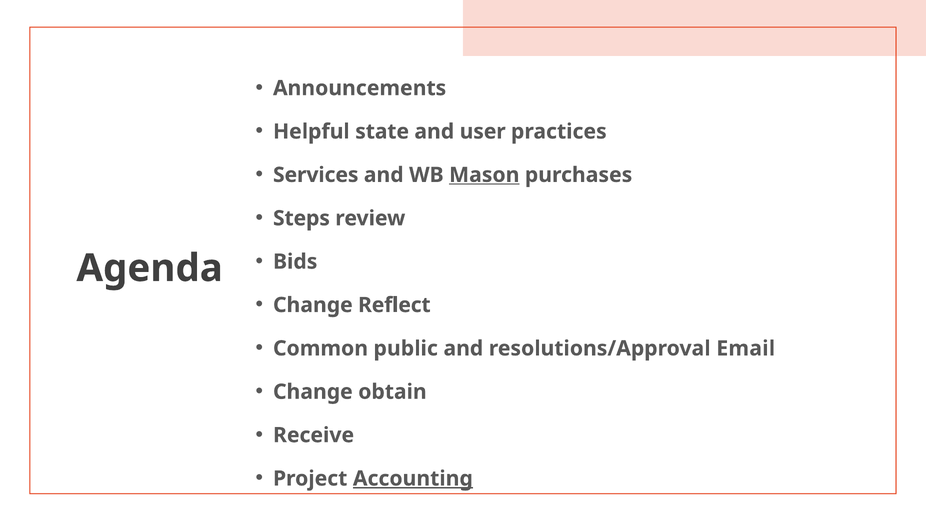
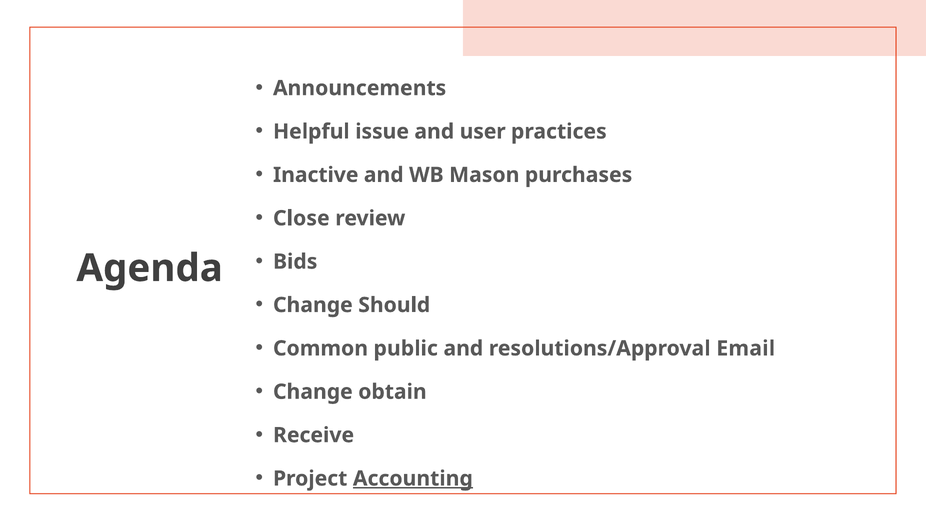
state: state -> issue
Services: Services -> Inactive
Mason underline: present -> none
Steps: Steps -> Close
Reflect: Reflect -> Should
